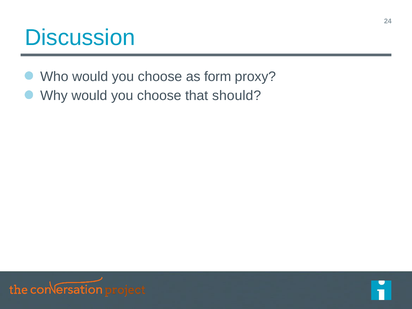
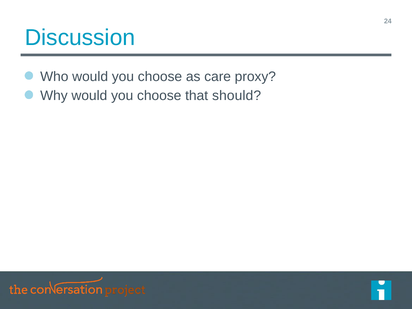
form: form -> care
